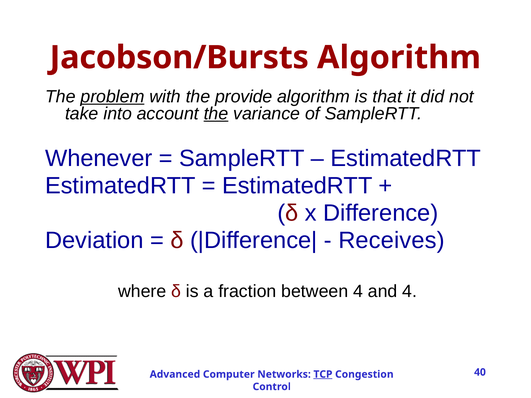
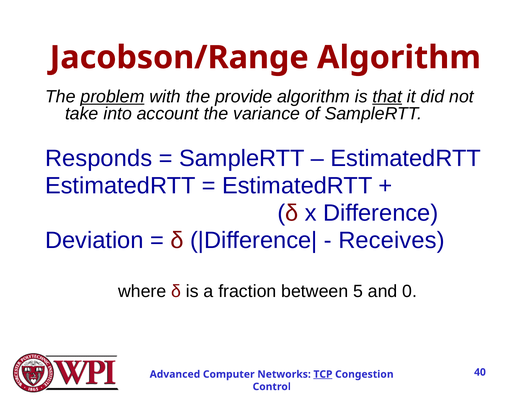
Jacobson/Bursts: Jacobson/Bursts -> Jacobson/Range
that underline: none -> present
the at (216, 114) underline: present -> none
Whenever: Whenever -> Responds
between 4: 4 -> 5
and 4: 4 -> 0
